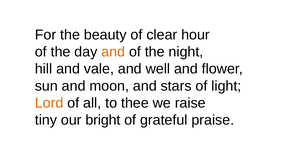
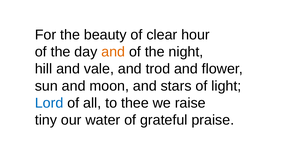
well: well -> trod
Lord colour: orange -> blue
bright: bright -> water
